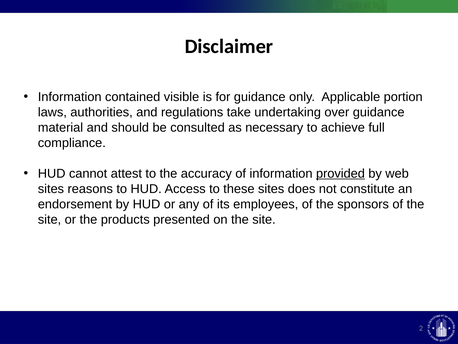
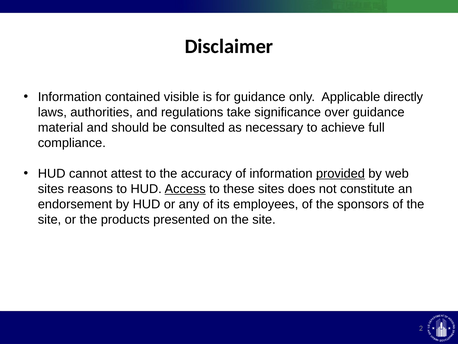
portion: portion -> directly
undertaking: undertaking -> significance
Access underline: none -> present
